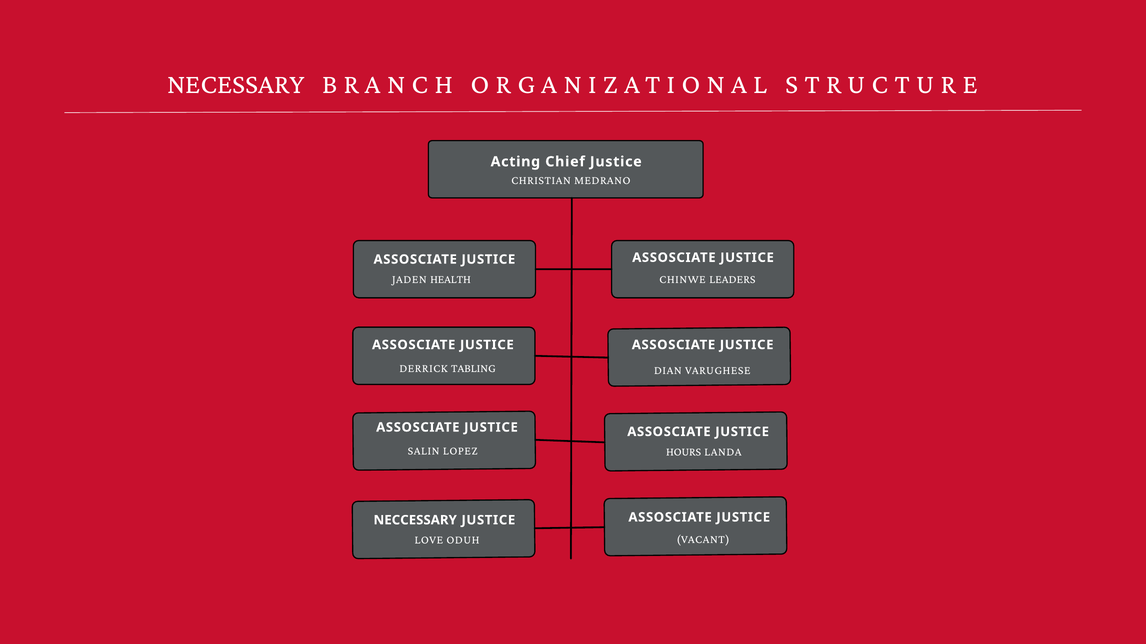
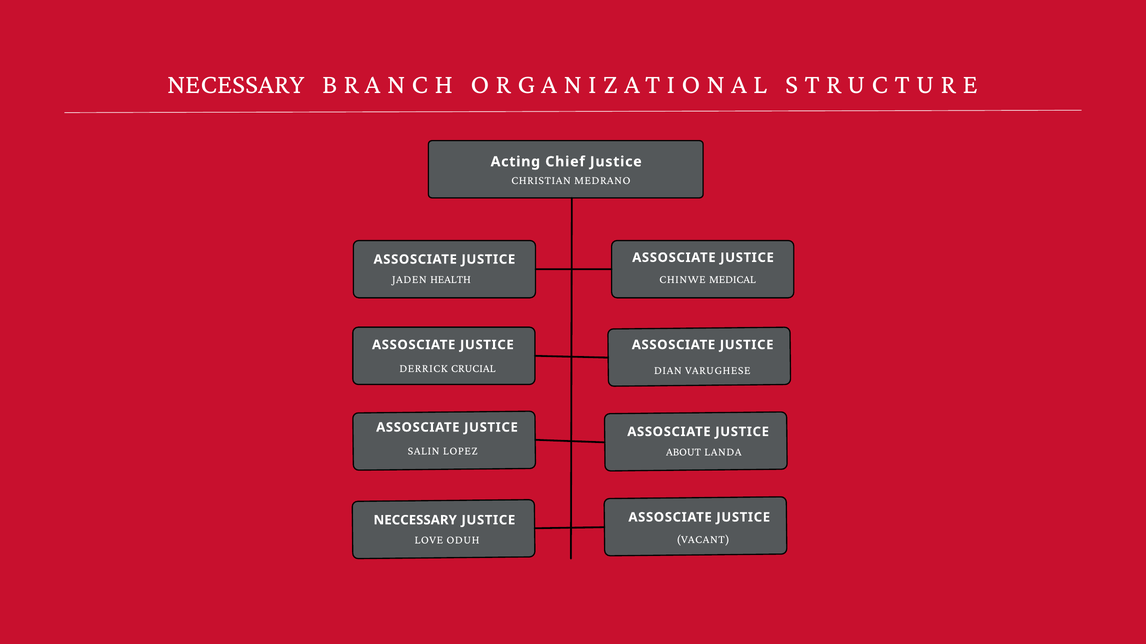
LEADERS: LEADERS -> MEDICAL
TABLING: TABLING -> CRUCIAL
HOURS: HOURS -> ABOUT
